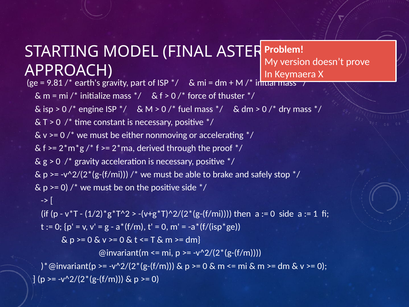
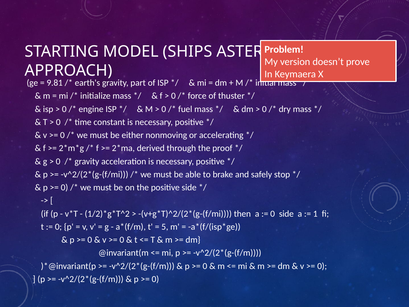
FINAL: FINAL -> SHIPS
0 at (165, 227): 0 -> 5
